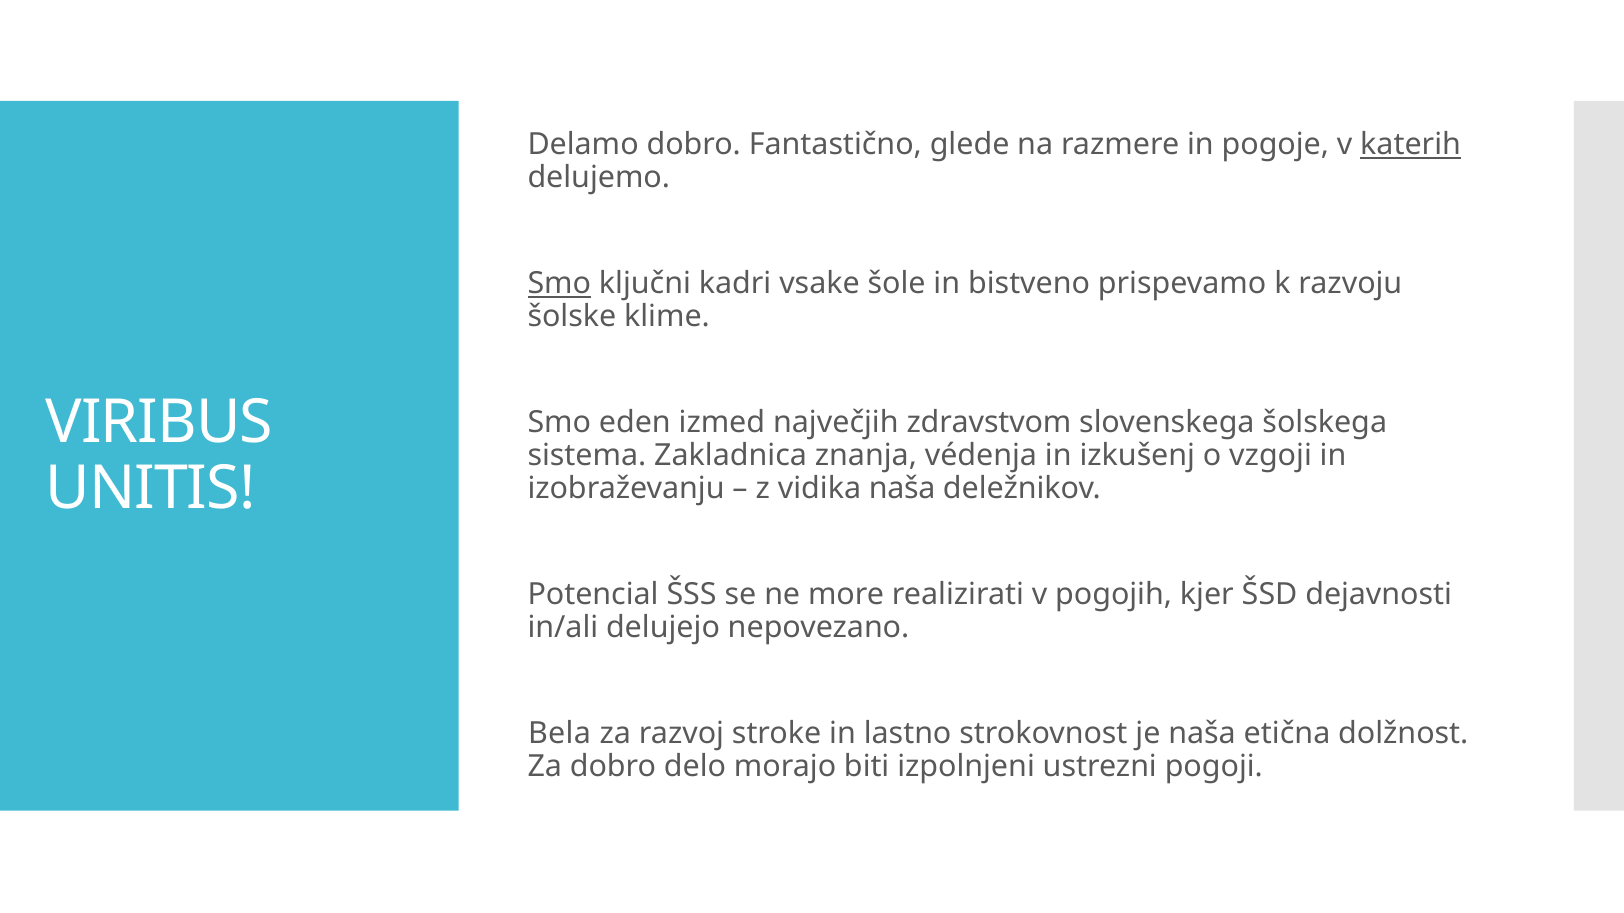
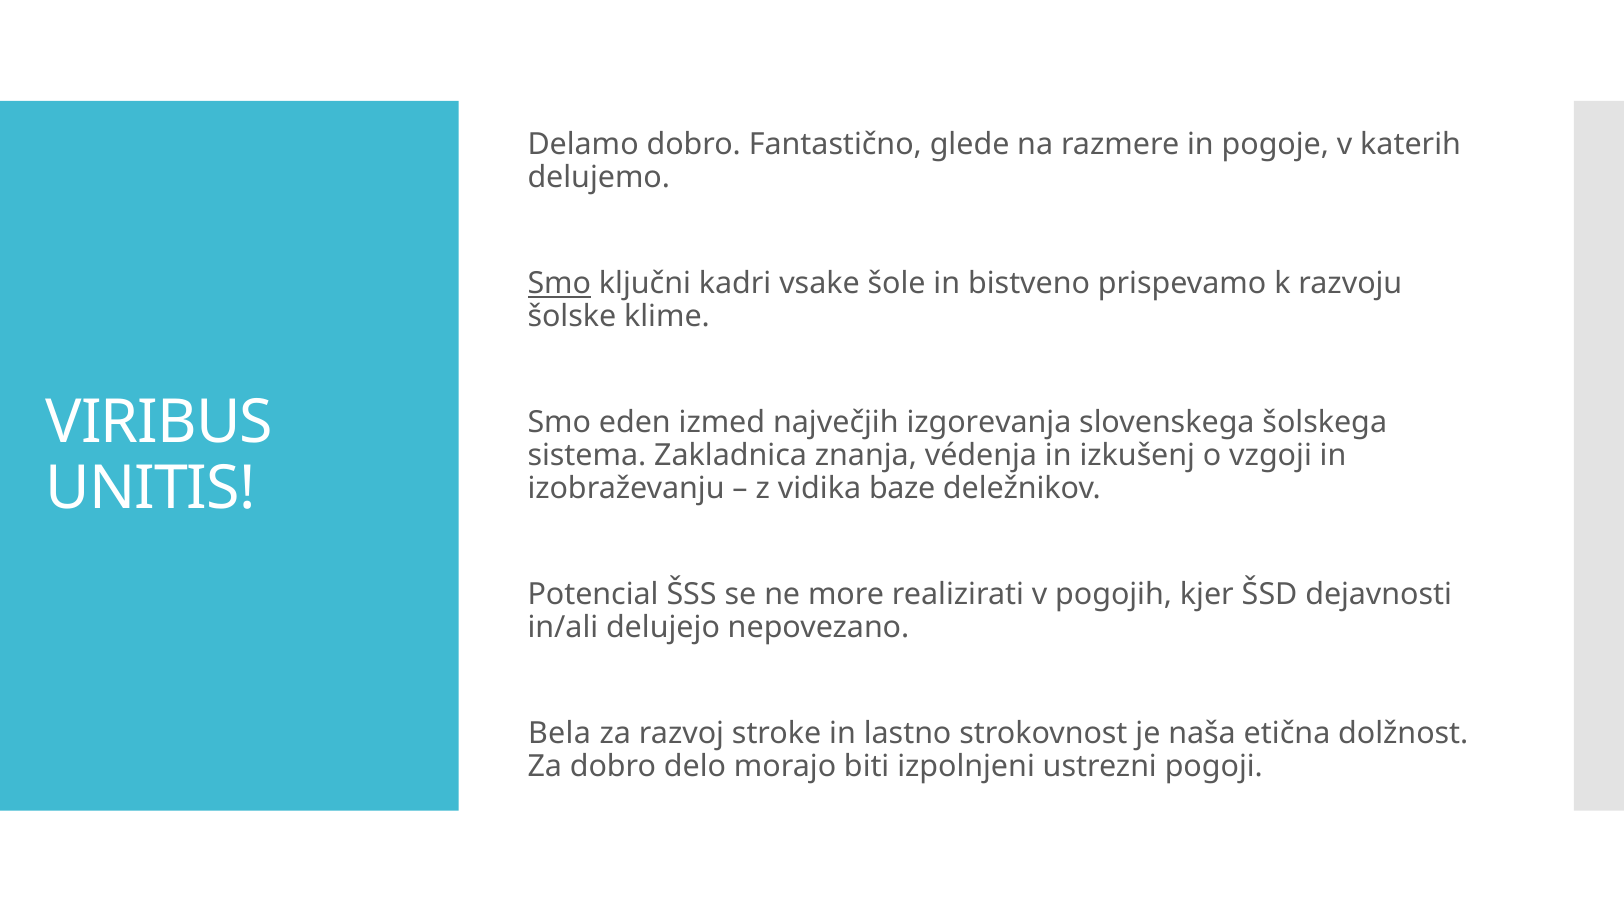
katerih underline: present -> none
zdravstvom: zdravstvom -> izgorevanja
vidika naša: naša -> baze
